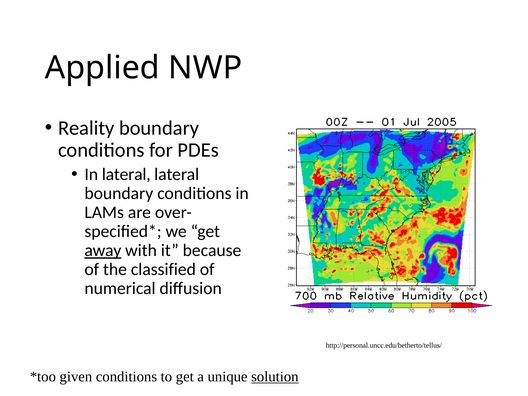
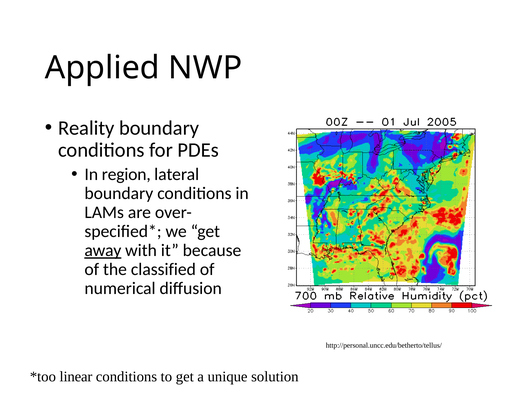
In lateral: lateral -> region
given: given -> linear
solution underline: present -> none
